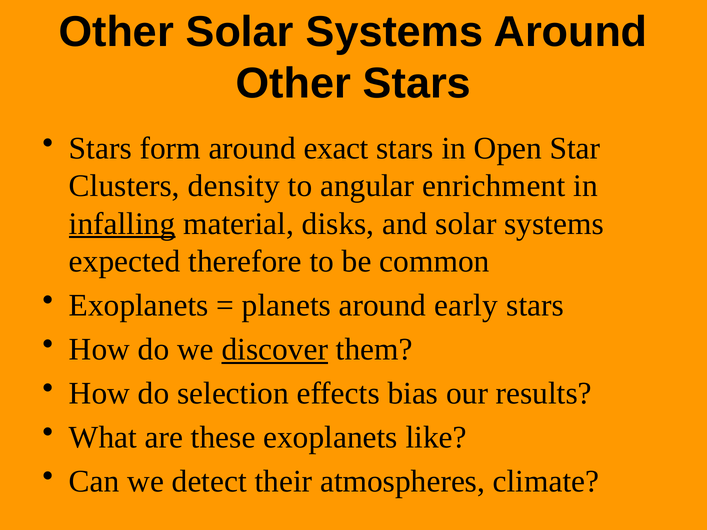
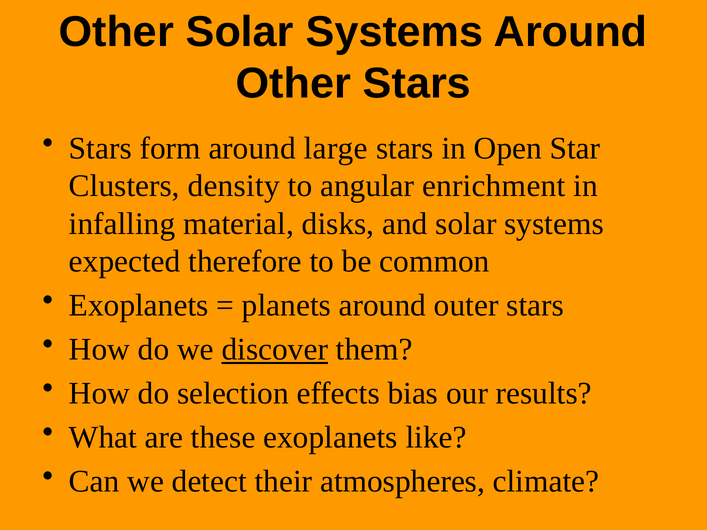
exact: exact -> large
infalling underline: present -> none
early: early -> outer
